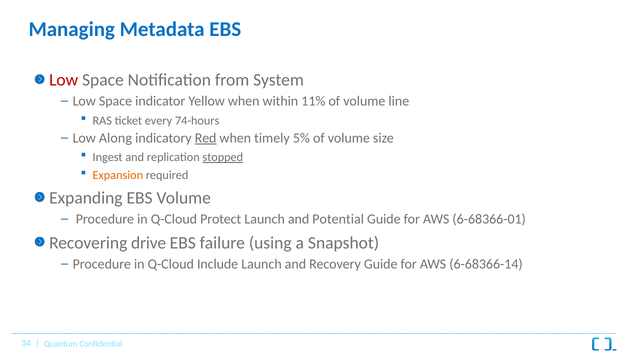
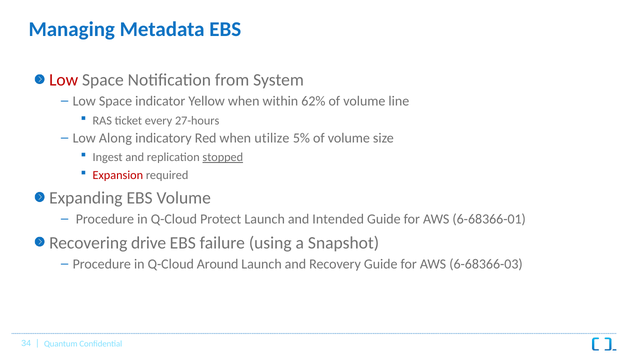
11%: 11% -> 62%
74-hours: 74-hours -> 27-hours
Red underline: present -> none
timely: timely -> utilize
Expansion colour: orange -> red
Potential: Potential -> Intended
Include: Include -> Around
6-68366-14: 6-68366-14 -> 6-68366-03
